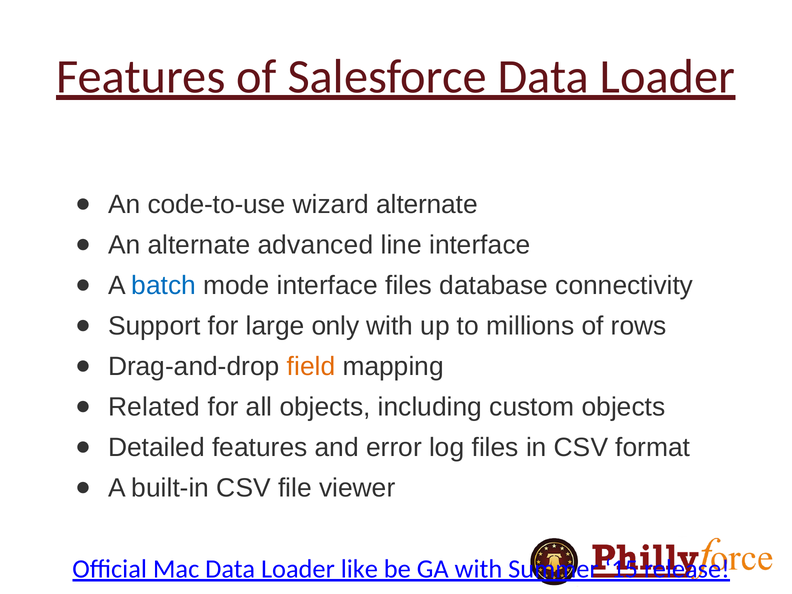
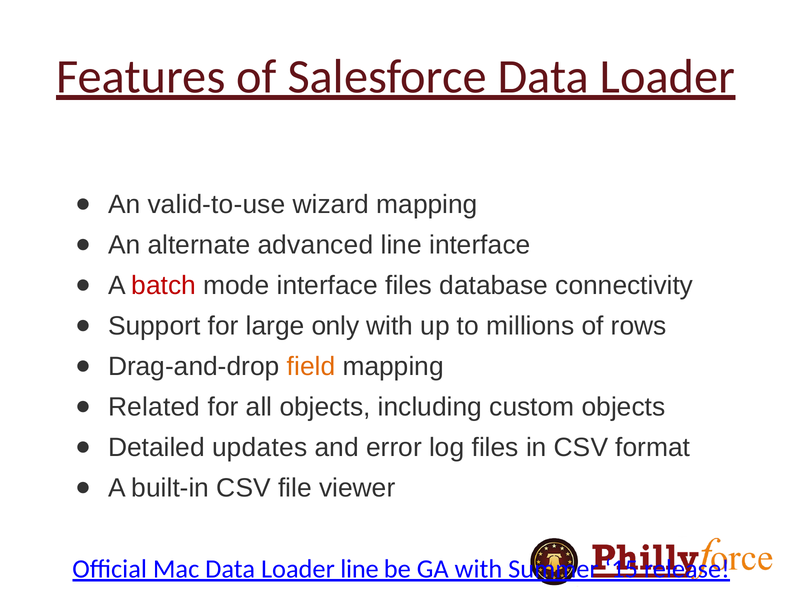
code-to-use: code-to-use -> valid-to-use
wizard alternate: alternate -> mapping
batch colour: blue -> red
Detailed features: features -> updates
Loader like: like -> line
